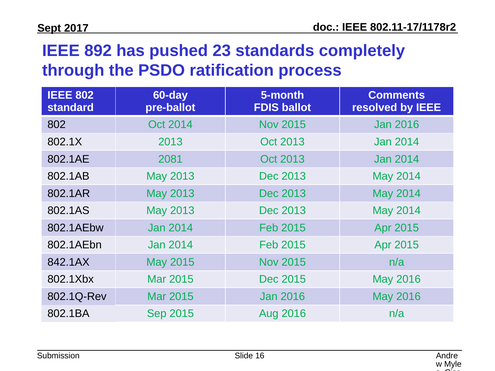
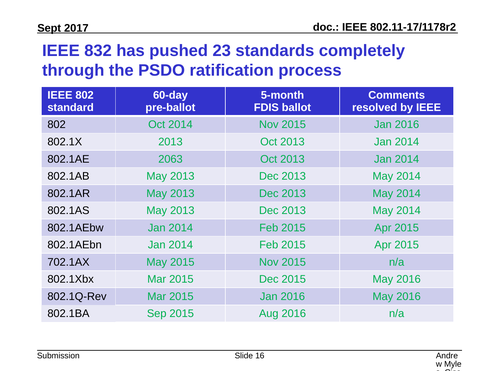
892: 892 -> 832
2081: 2081 -> 2063
842.1AX: 842.1AX -> 702.1AX
